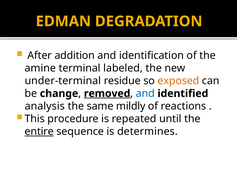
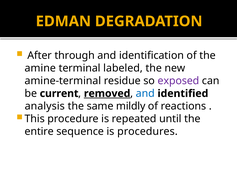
addition: addition -> through
under-terminal: under-terminal -> amine-terminal
exposed colour: orange -> purple
change: change -> current
entire underline: present -> none
determines: determines -> procedures
